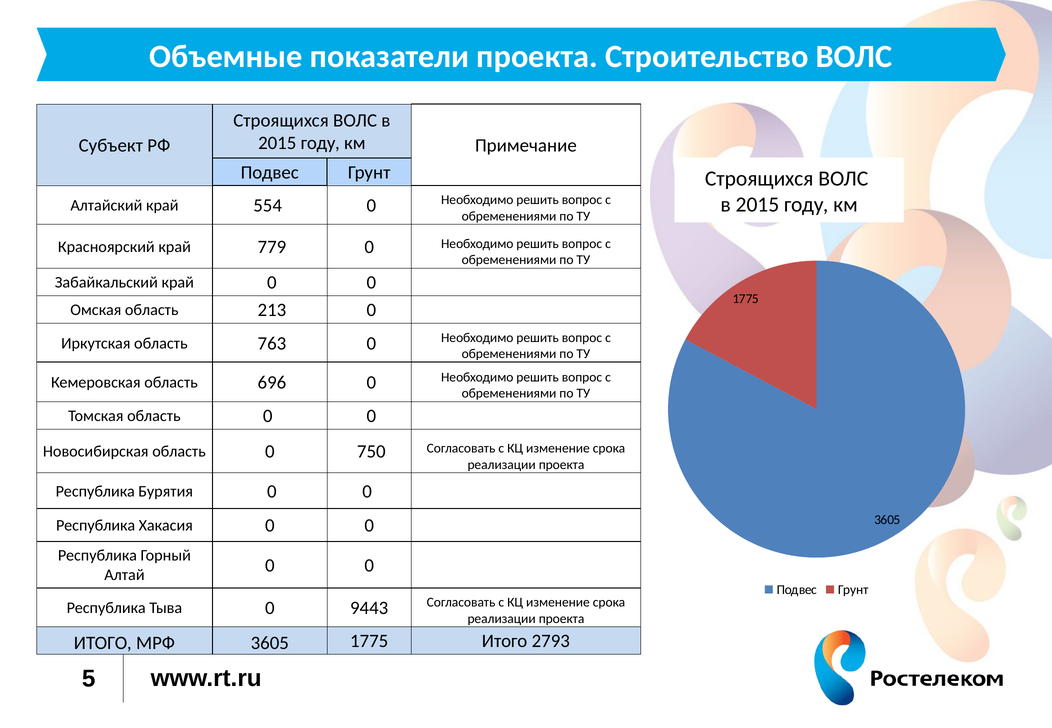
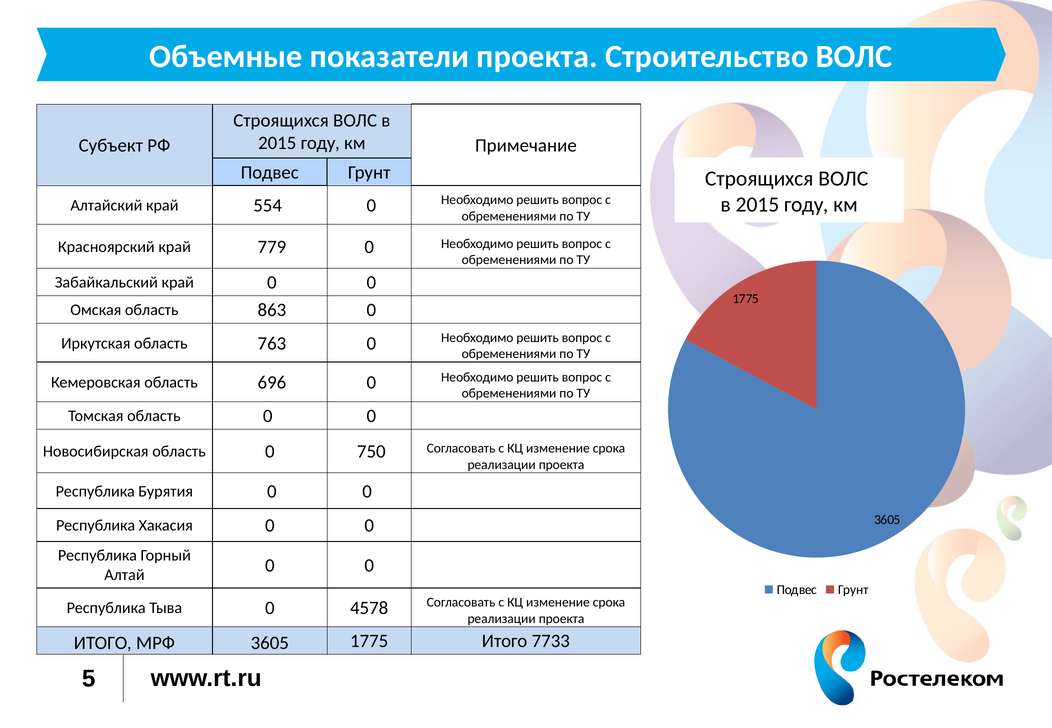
213: 213 -> 863
9443: 9443 -> 4578
2793: 2793 -> 7733
